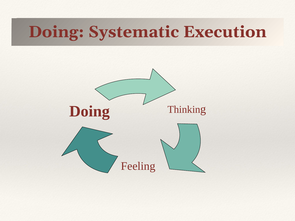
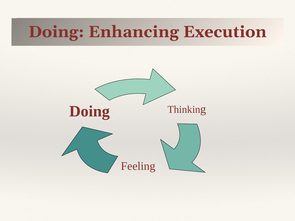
Systematic: Systematic -> Enhancing
